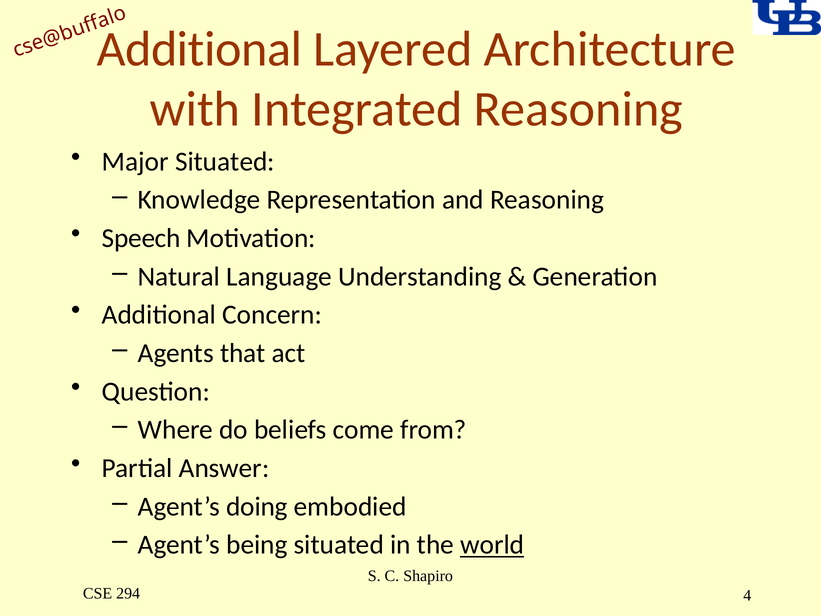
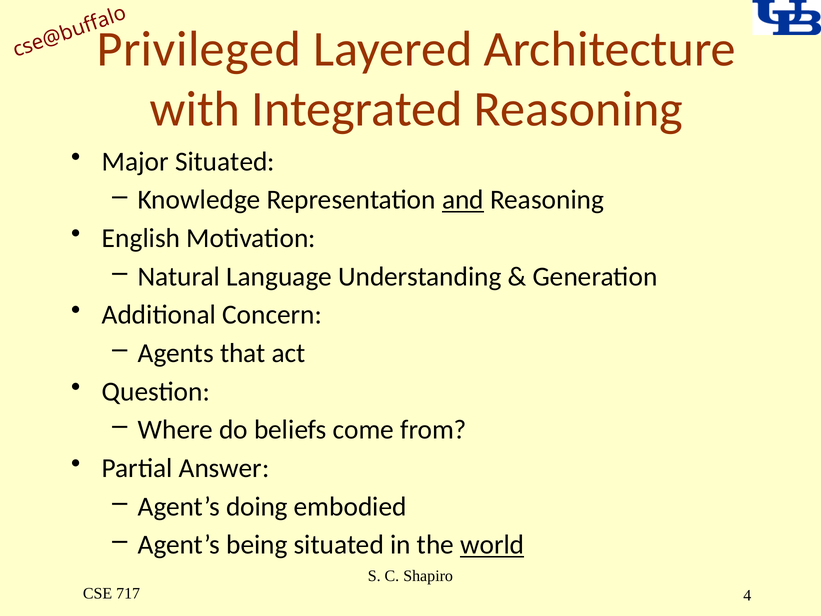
Additional at (199, 49): Additional -> Privileged
and underline: none -> present
Speech: Speech -> English
294: 294 -> 717
